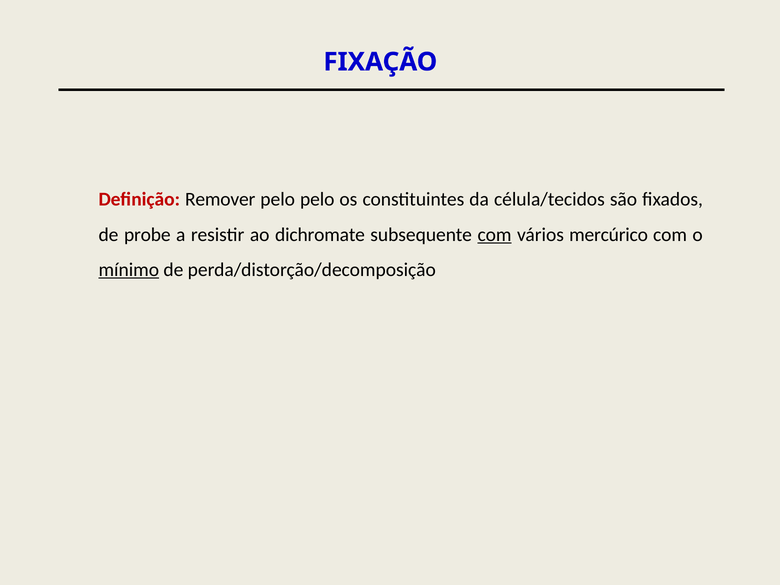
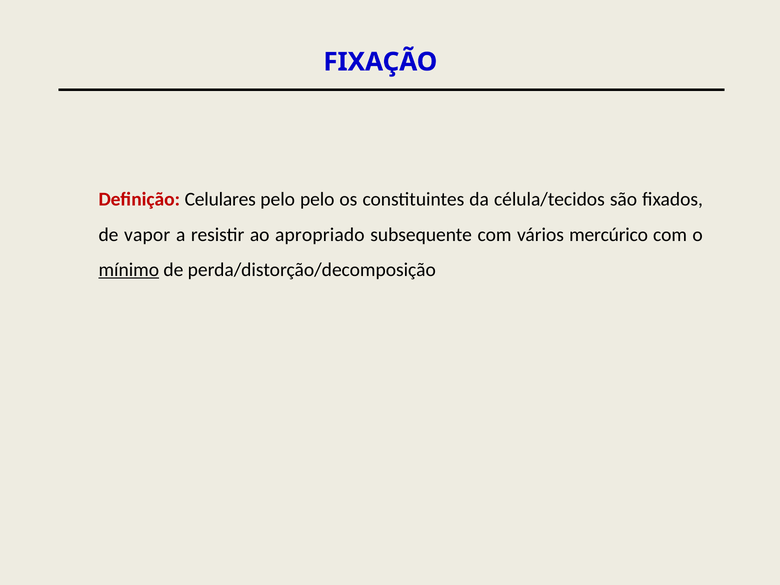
Remover: Remover -> Celulares
probe: probe -> vapor
dichromate: dichromate -> apropriado
com at (494, 235) underline: present -> none
